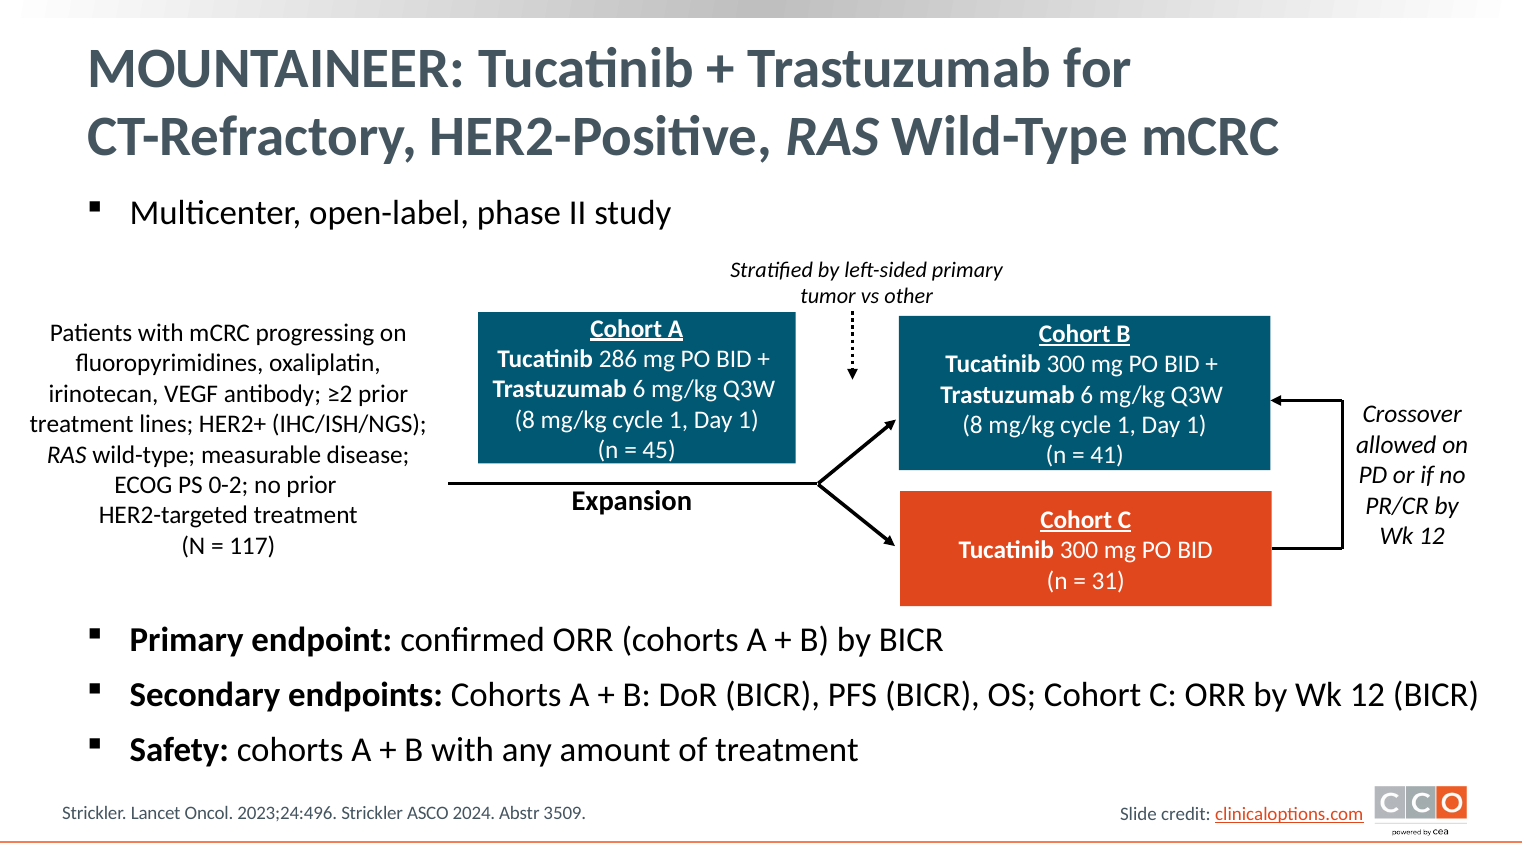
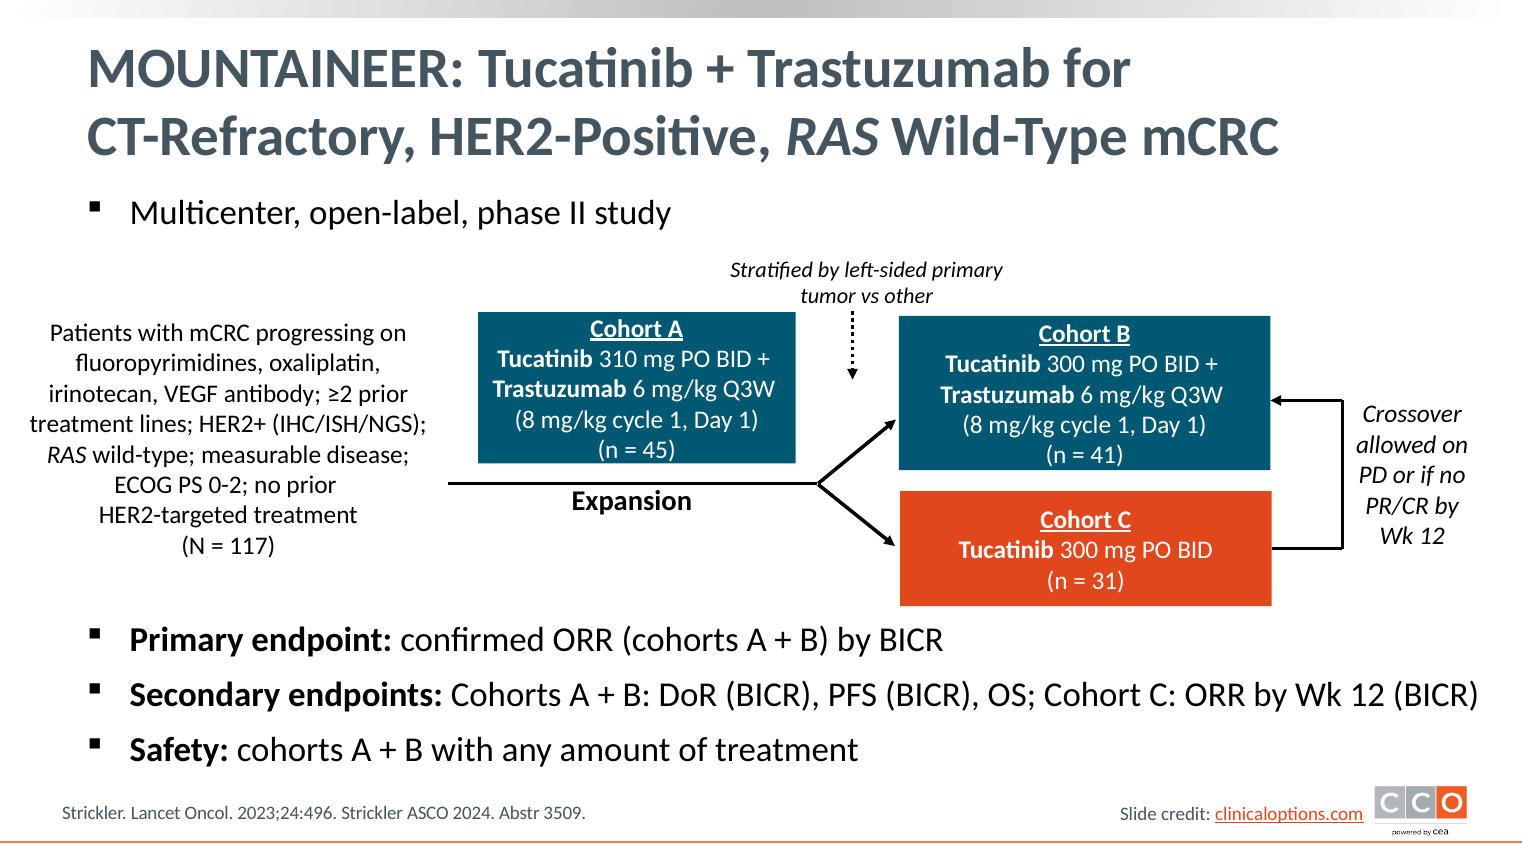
286: 286 -> 310
